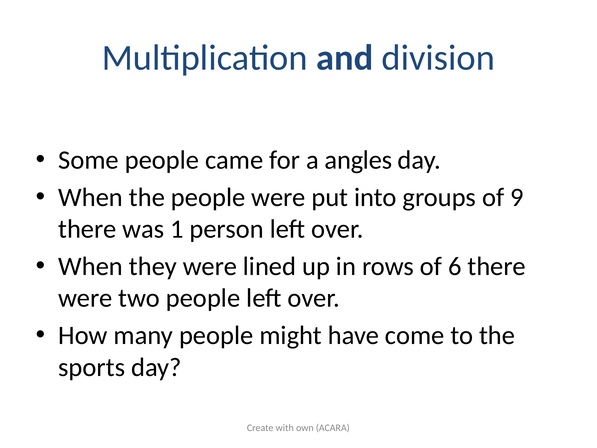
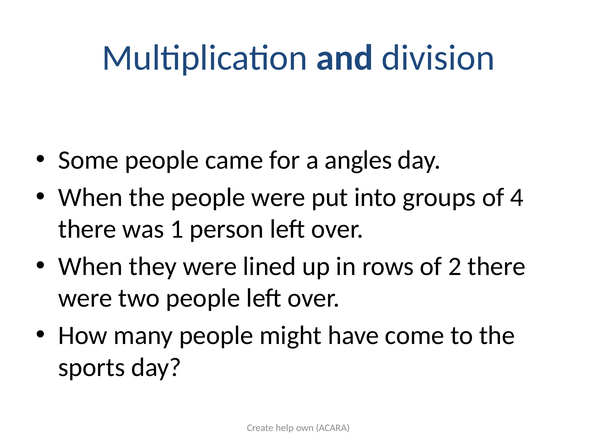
9: 9 -> 4
6: 6 -> 2
with: with -> help
